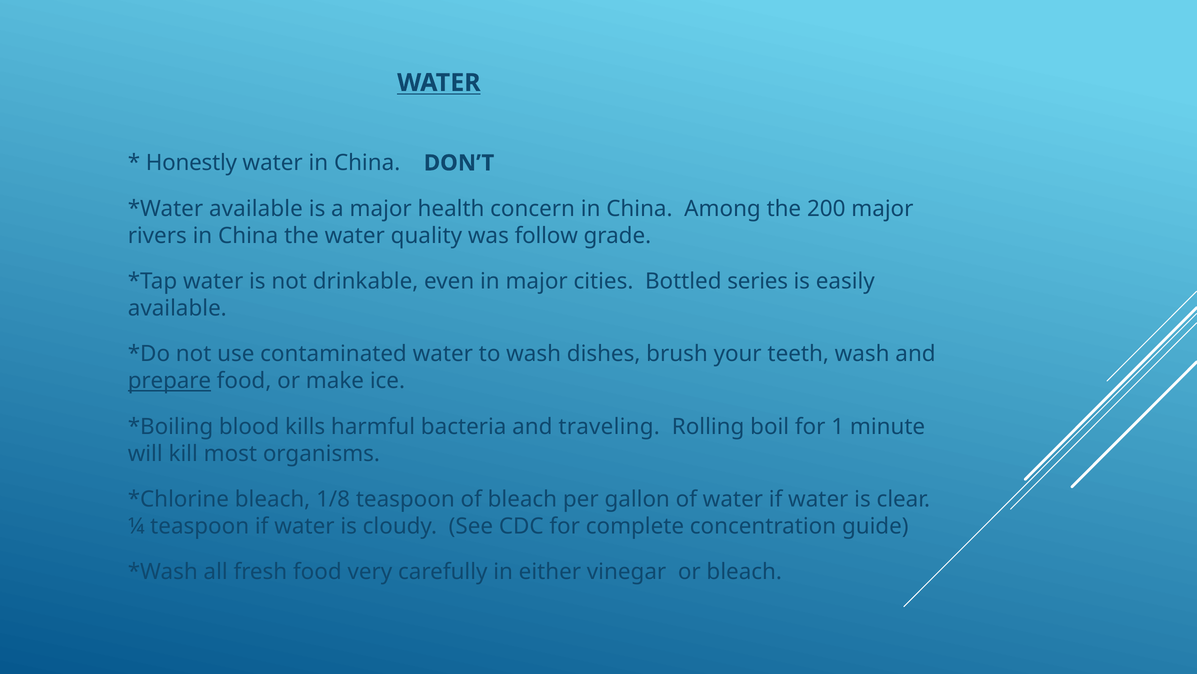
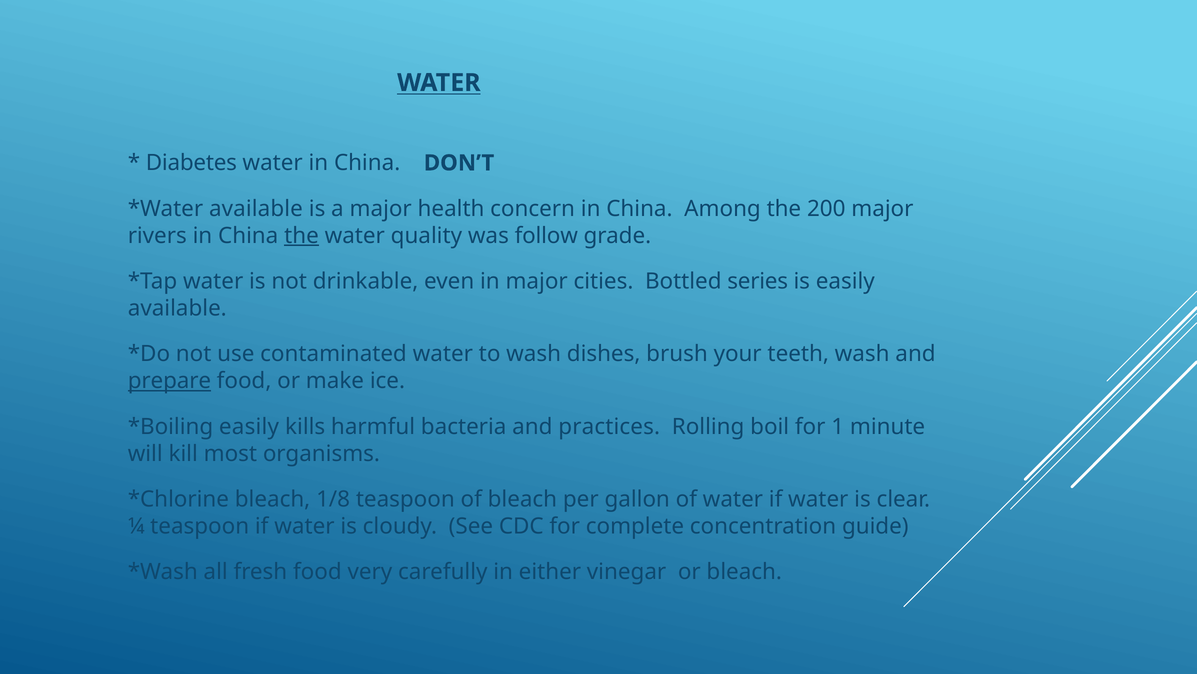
Honestly: Honestly -> Diabetes
the at (301, 235) underline: none -> present
blood at (249, 426): blood -> easily
traveling: traveling -> practices
